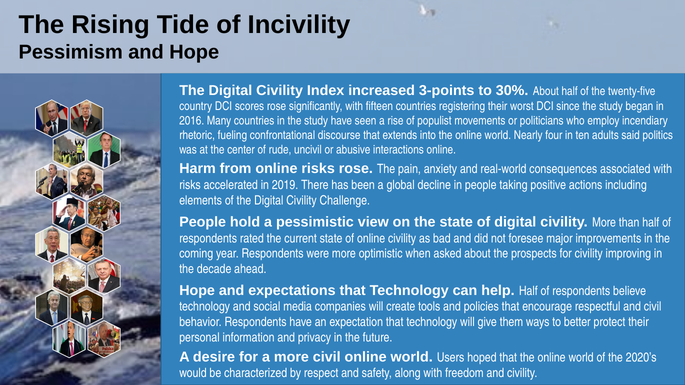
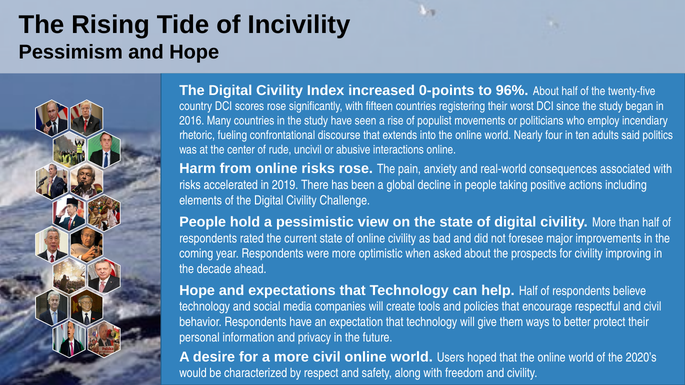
3-points: 3-points -> 0-points
30%: 30% -> 96%
